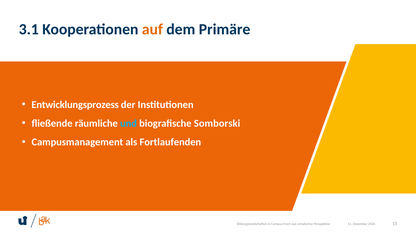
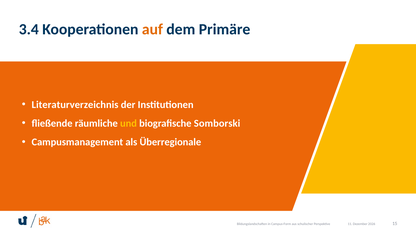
3.1: 3.1 -> 3.4
Entwicklungsprozess: Entwicklungsprozess -> Literaturverzeichnis
und colour: light blue -> yellow
Fortlaufenden: Fortlaufenden -> Überregionale
